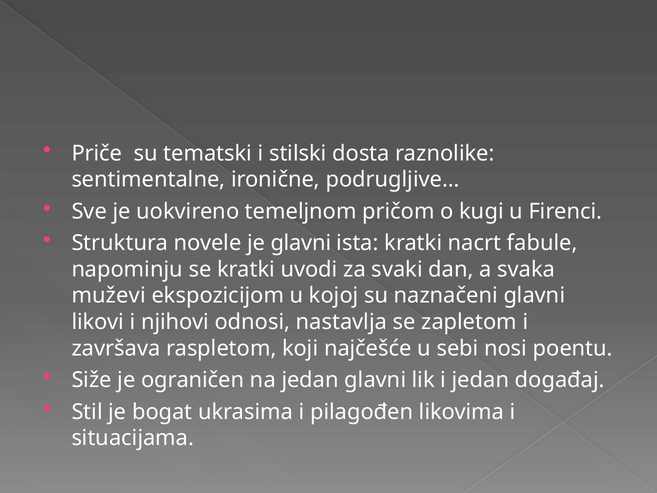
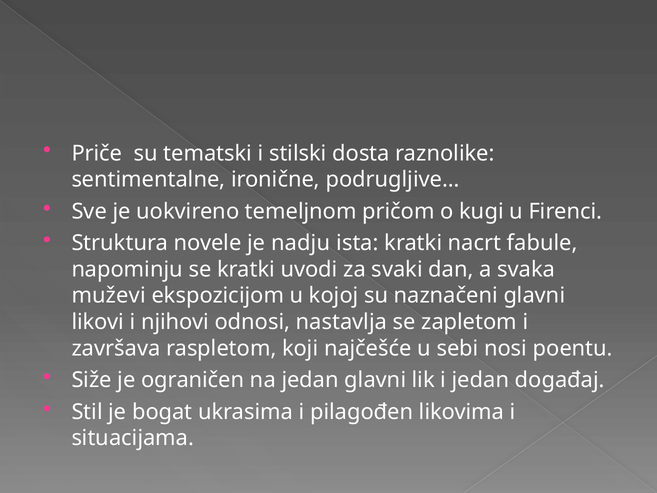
je glavni: glavni -> nadju
